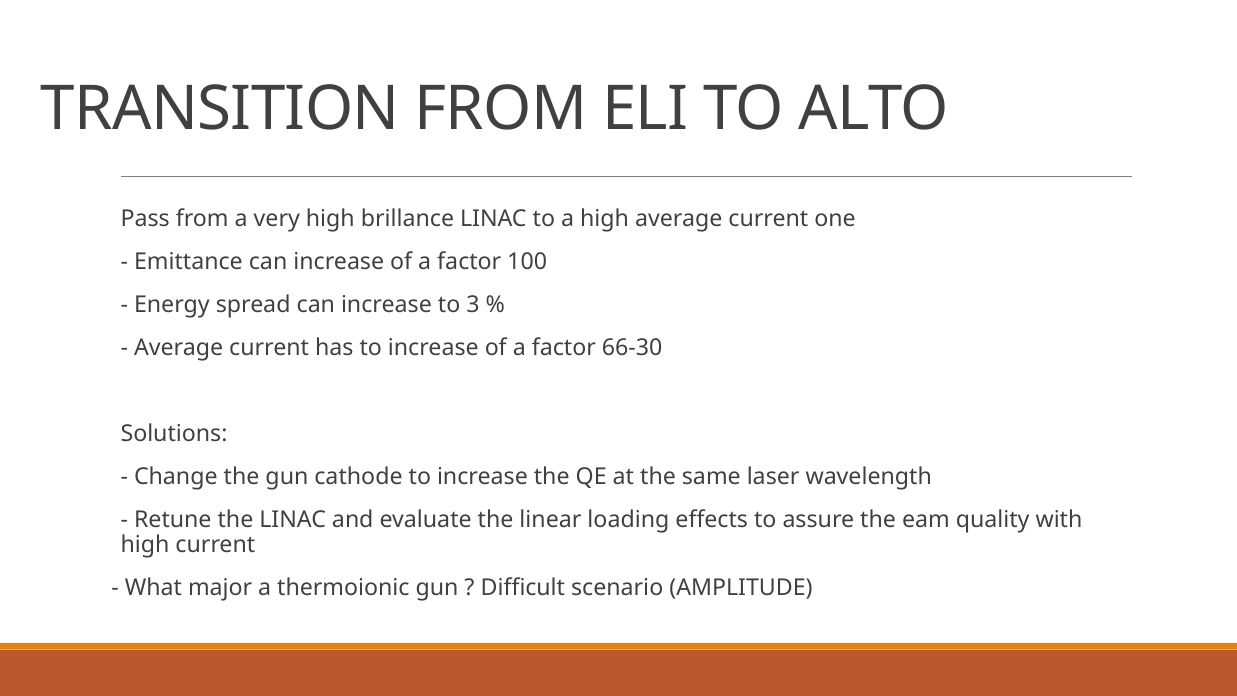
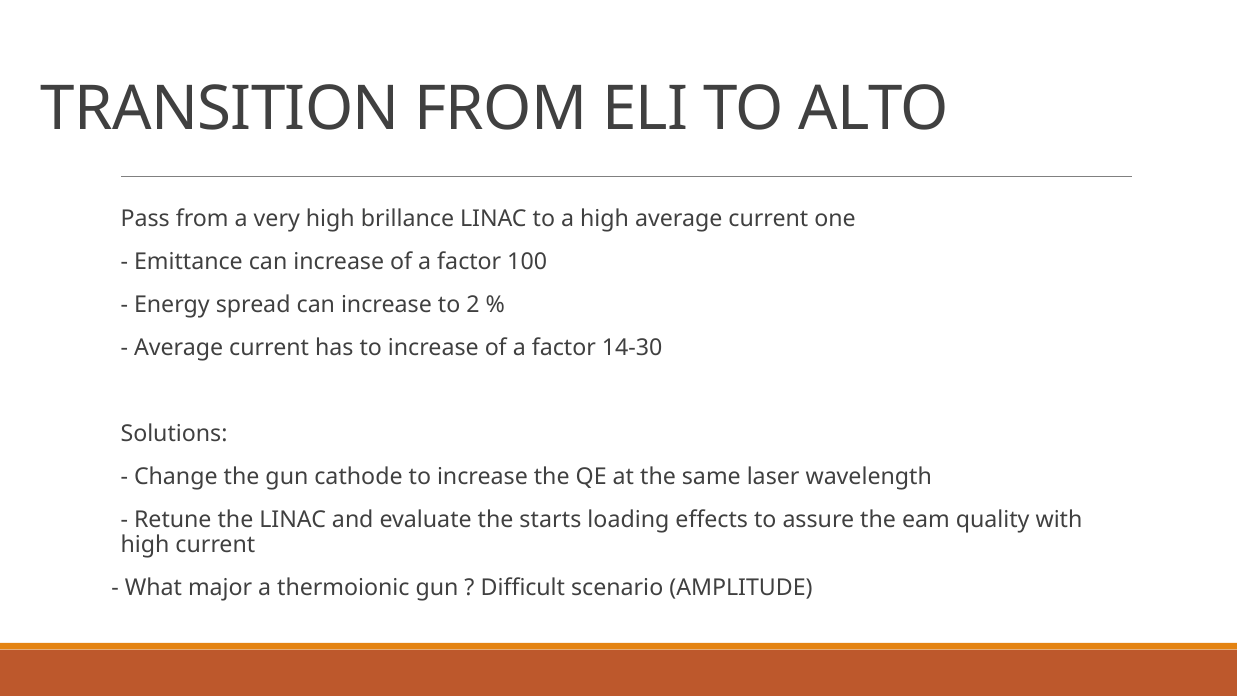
3: 3 -> 2
66-30: 66-30 -> 14-30
linear: linear -> starts
